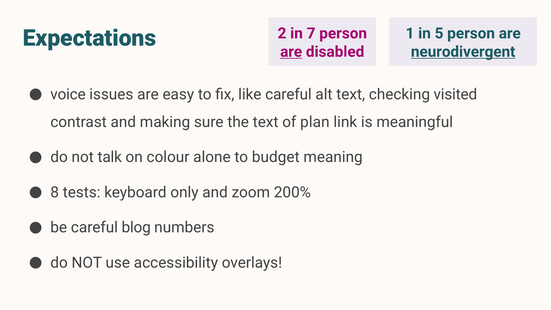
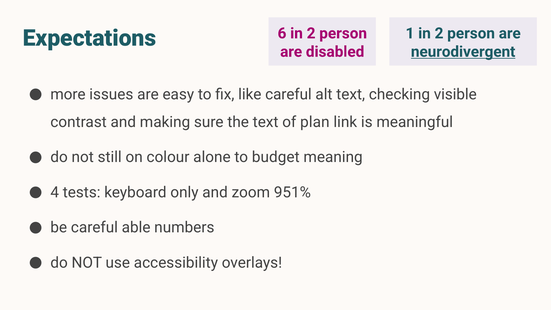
1 in 5: 5 -> 2
2: 2 -> 6
7 at (311, 33): 7 -> 2
are at (291, 52) underline: present -> none
voice: voice -> more
visited: visited -> visible
talk: talk -> still
8: 8 -> 4
200%: 200% -> 951%
blog: blog -> able
